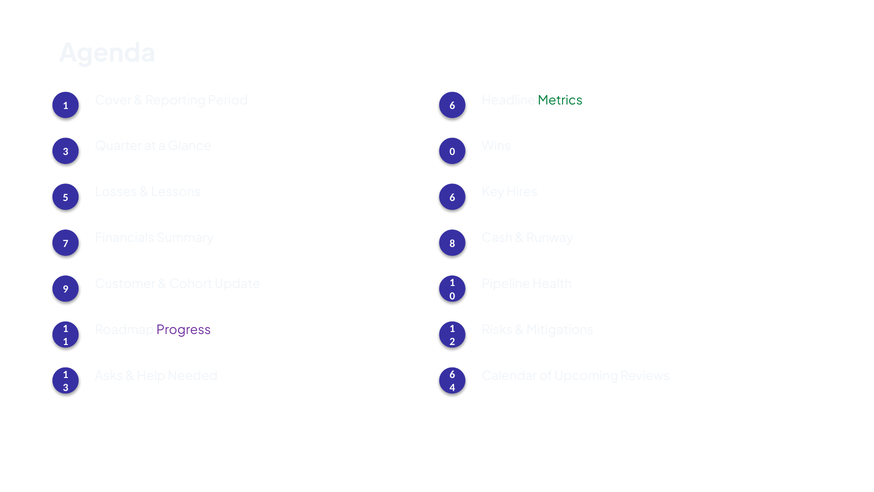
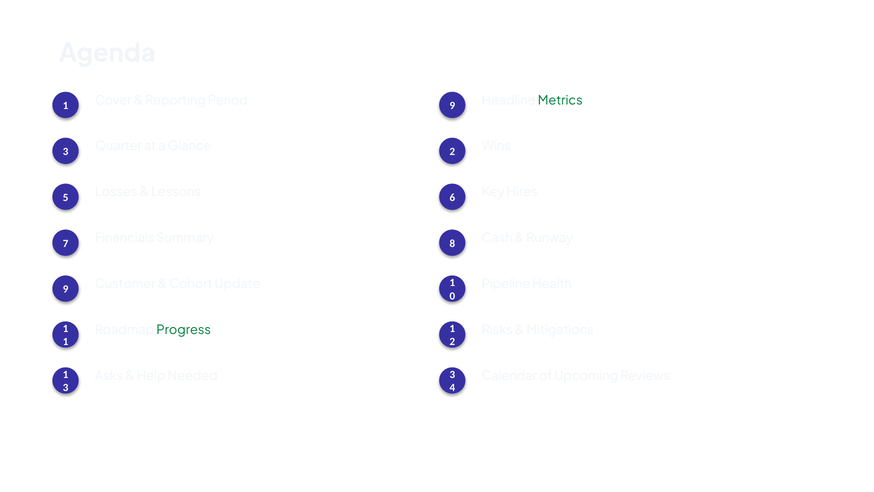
Period 6: 6 -> 9
Glance 0: 0 -> 2
Progress colour: purple -> green
Needed 6: 6 -> 3
